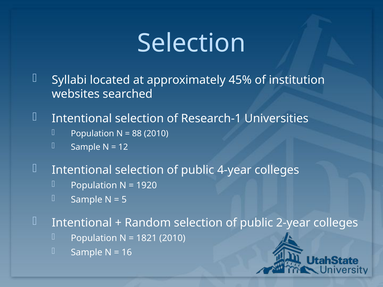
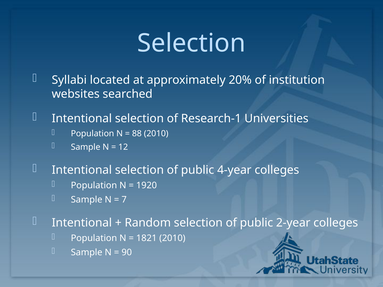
45%: 45% -> 20%
5: 5 -> 7
16: 16 -> 90
